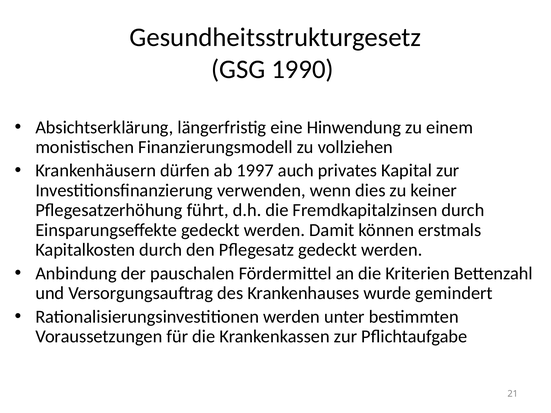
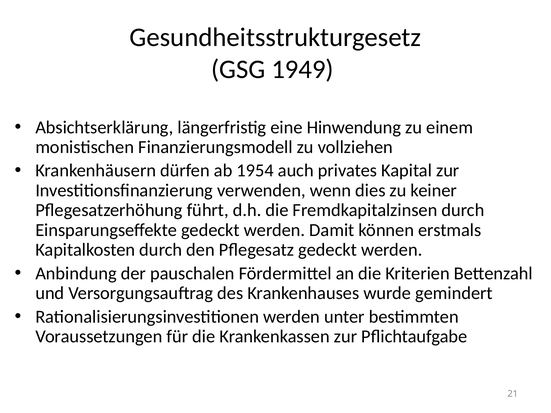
1990: 1990 -> 1949
1997: 1997 -> 1954
